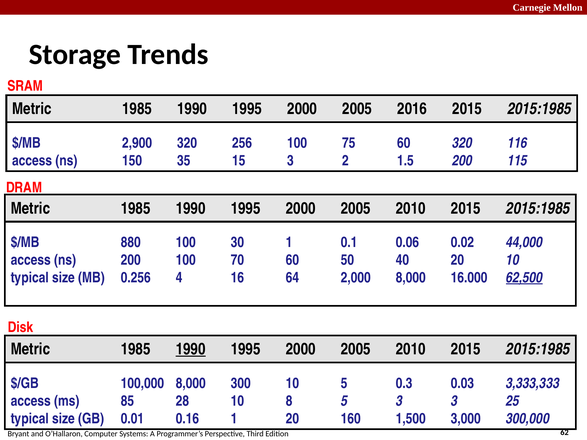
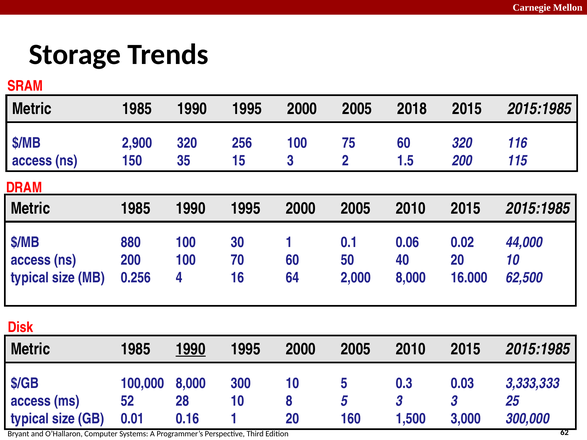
2016: 2016 -> 2018
62,500 underline: present -> none
85: 85 -> 52
